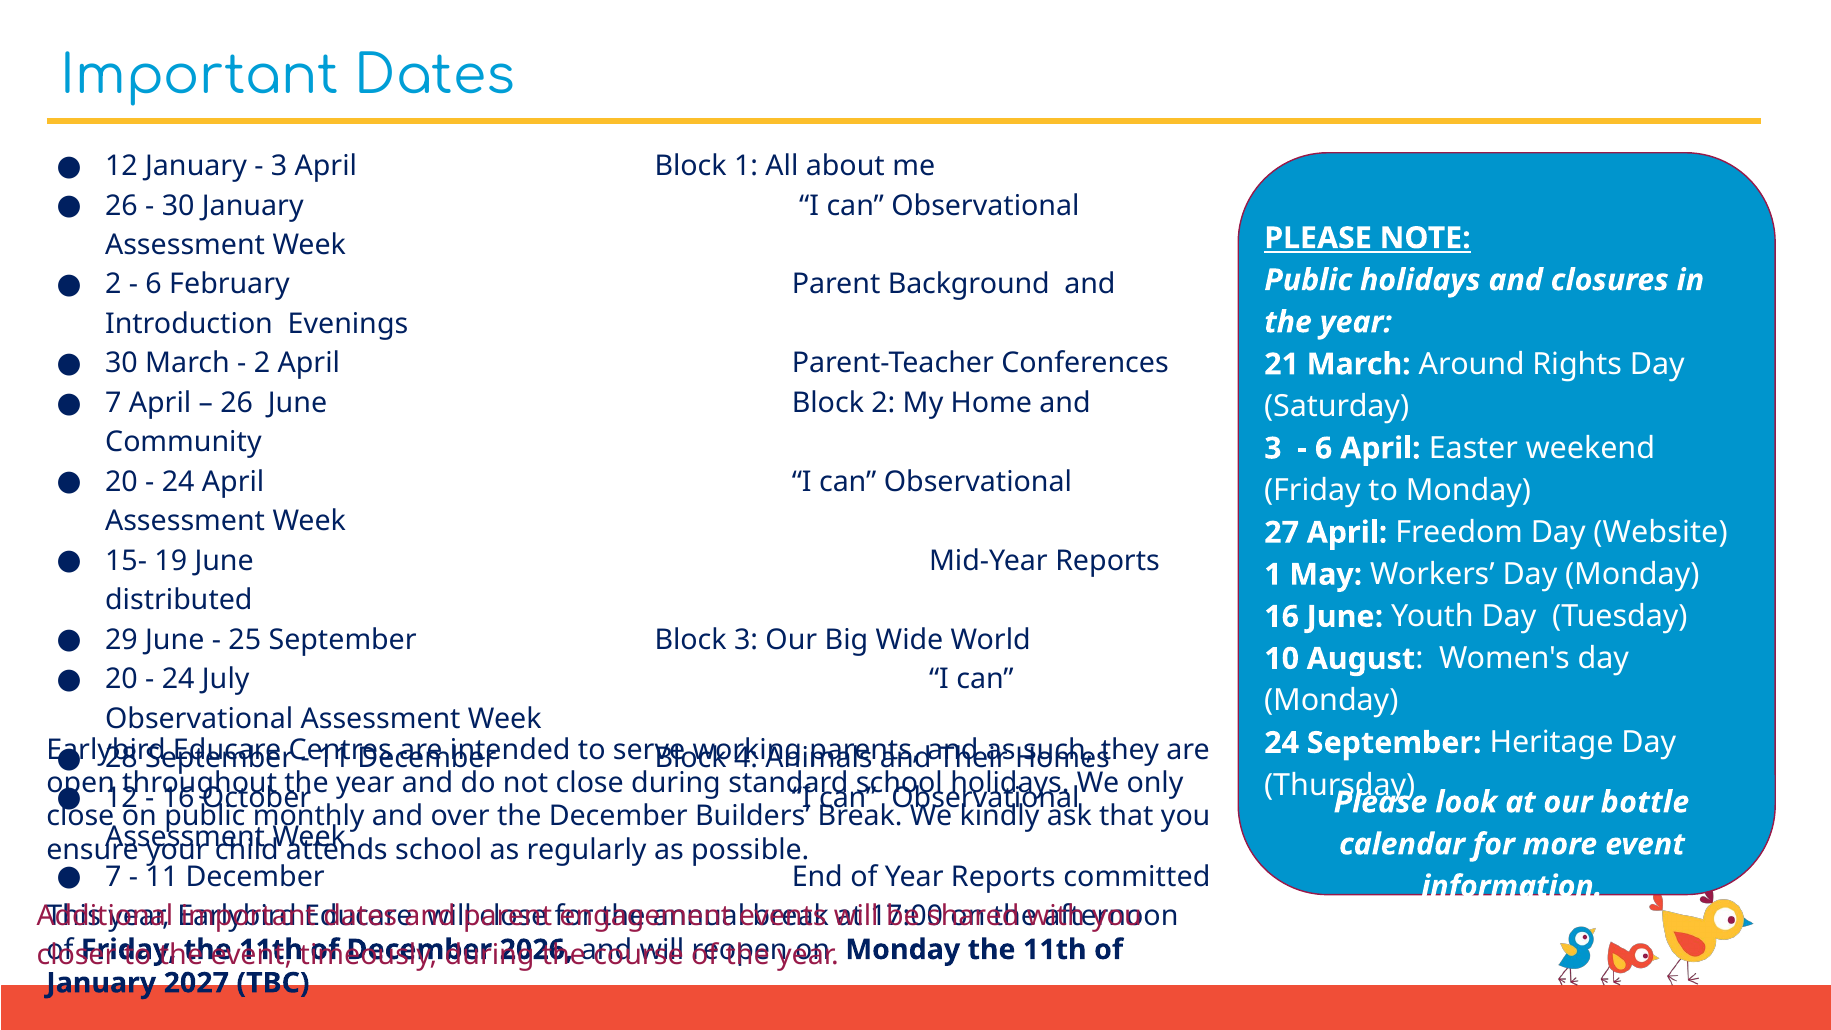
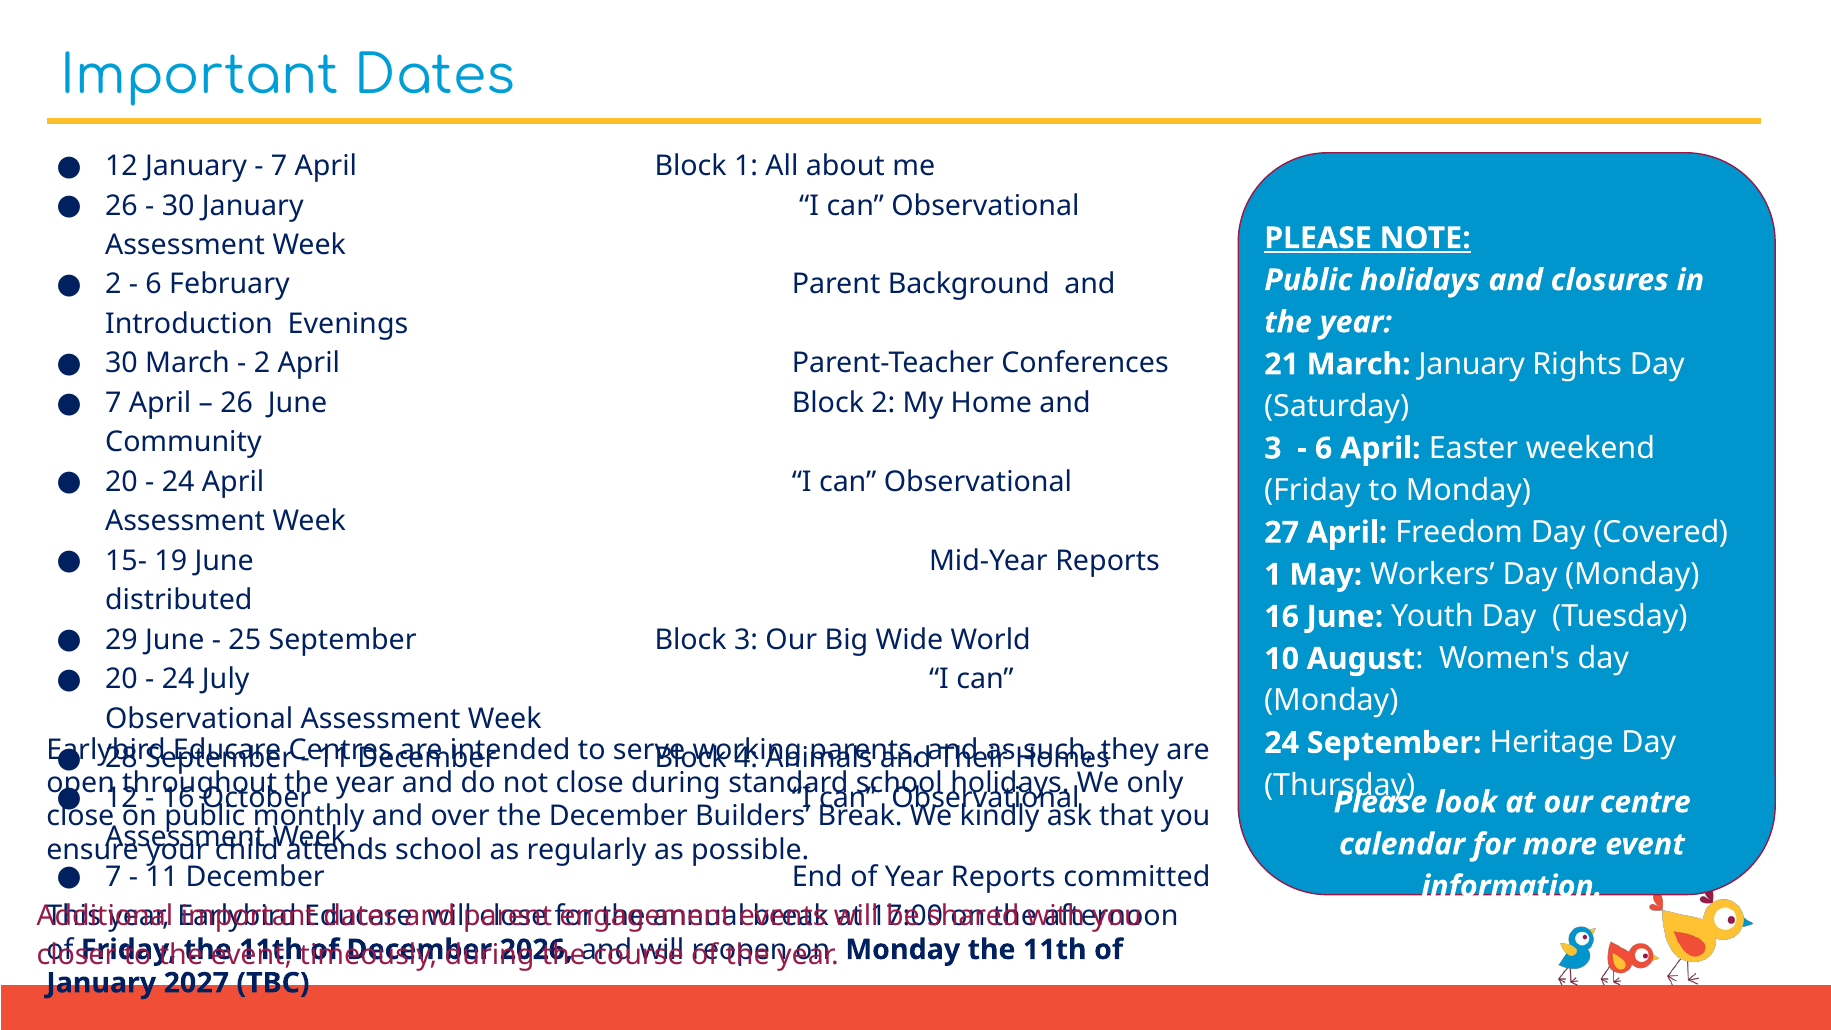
3 at (279, 166): 3 -> 7
March Around: Around -> January
Website: Website -> Covered
bottle: bottle -> centre
